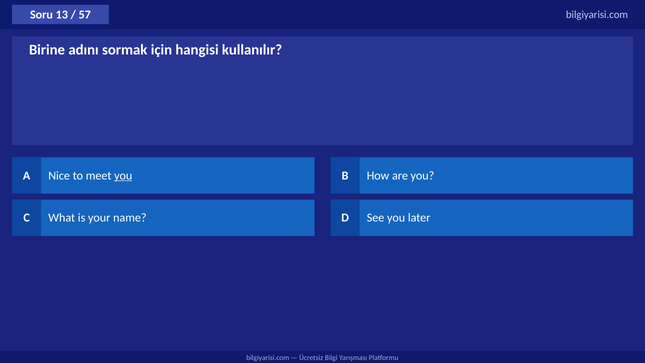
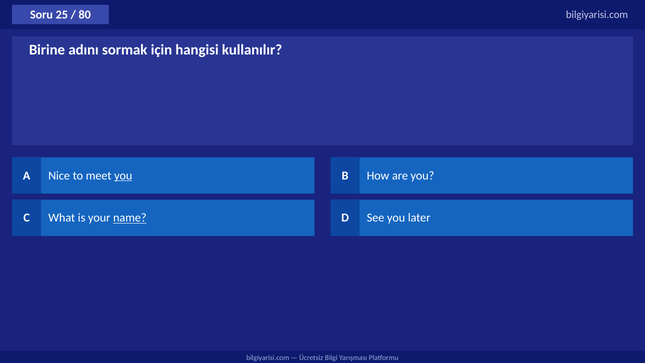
13: 13 -> 25
57: 57 -> 80
name underline: none -> present
